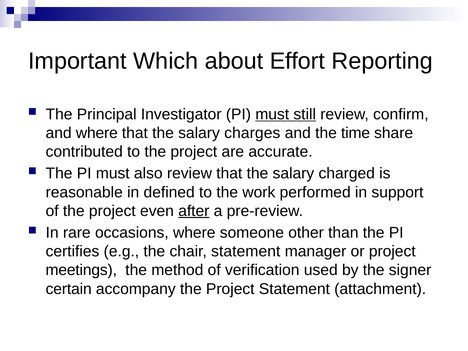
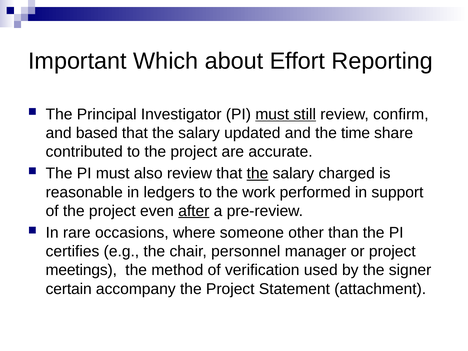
and where: where -> based
charges: charges -> updated
the at (257, 173) underline: none -> present
defined: defined -> ledgers
chair statement: statement -> personnel
